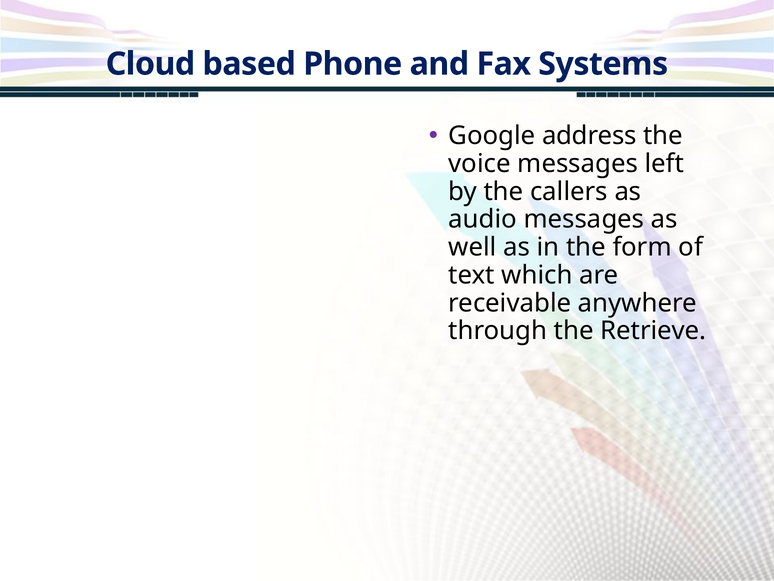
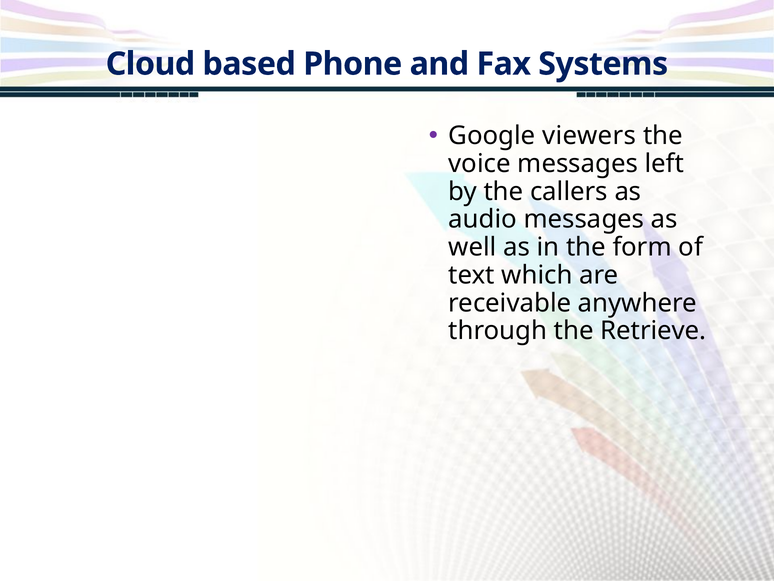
address: address -> viewers
